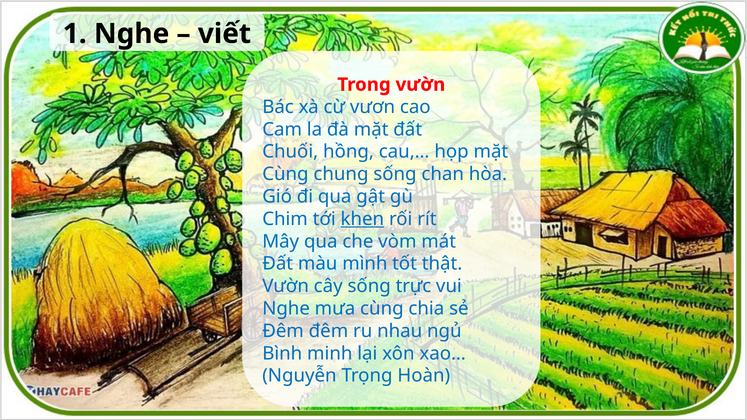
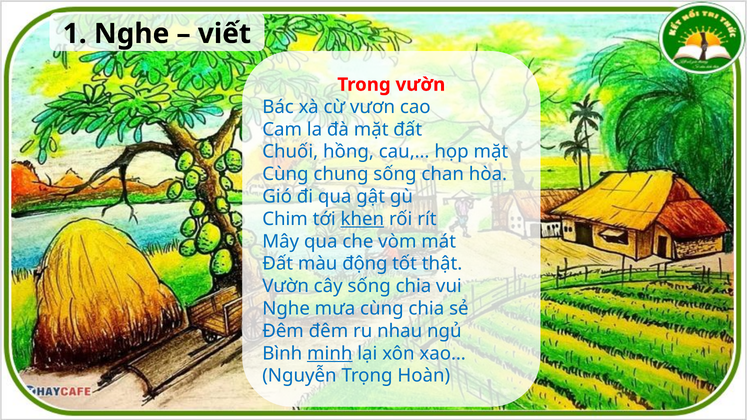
mình: mình -> động
sống trực: trực -> chia
minh underline: none -> present
